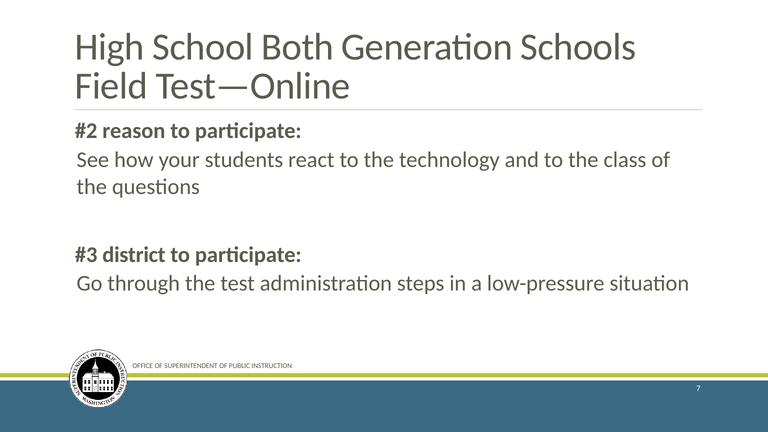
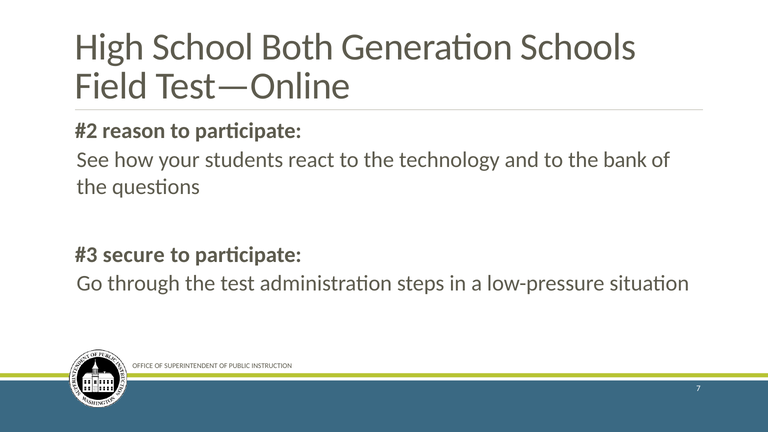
class: class -> bank
district: district -> secure
